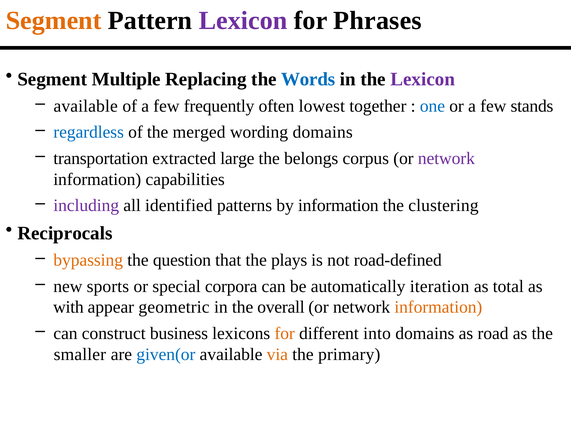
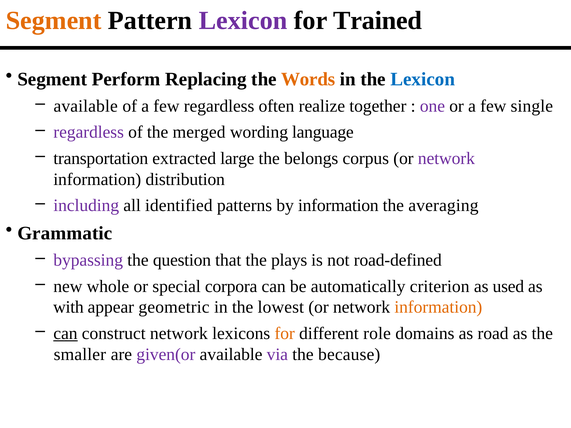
Phrases: Phrases -> Trained
Multiple: Multiple -> Perform
Words colour: blue -> orange
Lexicon at (423, 79) colour: purple -> blue
few frequently: frequently -> regardless
lowest: lowest -> realize
one colour: blue -> purple
stands: stands -> single
regardless at (89, 132) colour: blue -> purple
wording domains: domains -> language
capabilities: capabilities -> distribution
clustering: clustering -> averaging
Reciprocals: Reciprocals -> Grammatic
bypassing colour: orange -> purple
sports: sports -> whole
iteration: iteration -> criterion
total: total -> used
overall: overall -> lowest
can at (65, 334) underline: none -> present
construct business: business -> network
into: into -> role
given(or colour: blue -> purple
via colour: orange -> purple
primary: primary -> because
